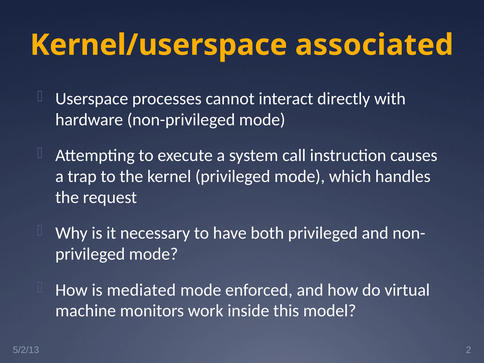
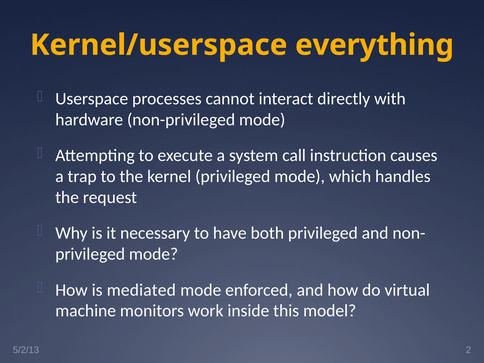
associated: associated -> everything
